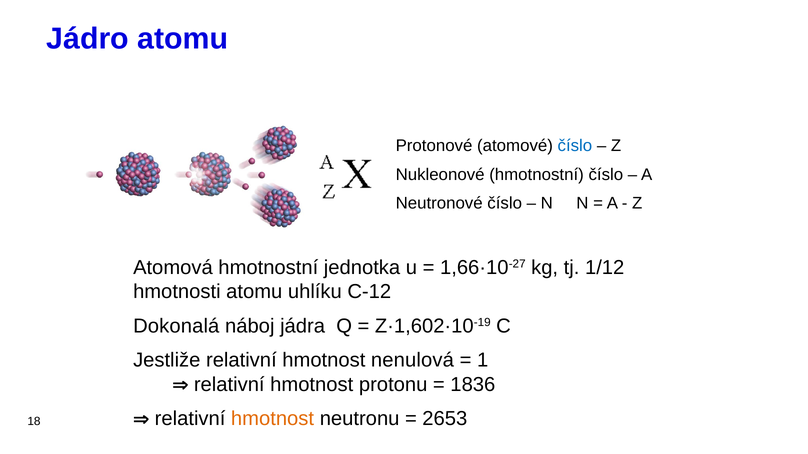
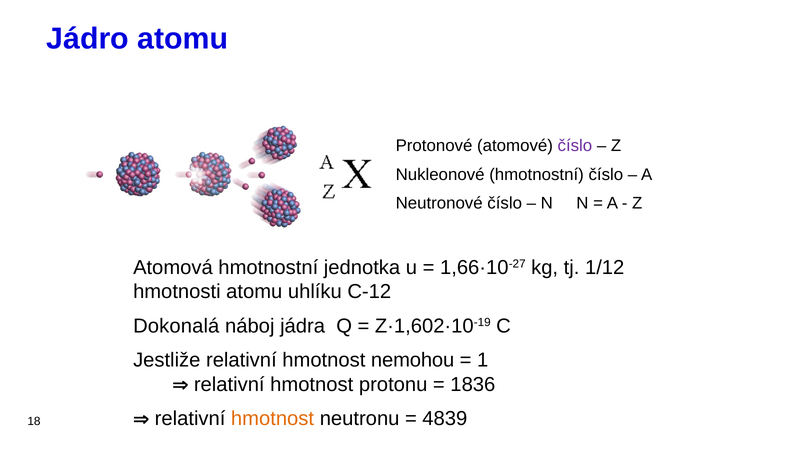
číslo at (575, 146) colour: blue -> purple
nenulová: nenulová -> nemohou
2653: 2653 -> 4839
